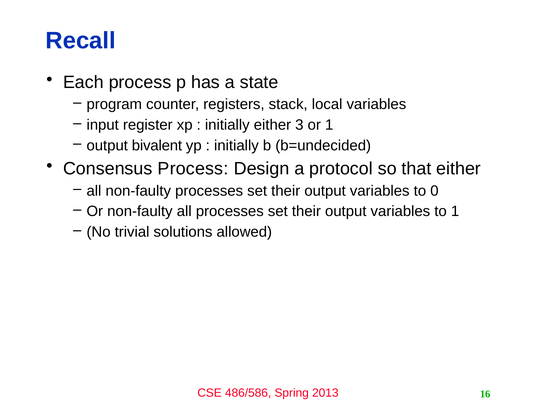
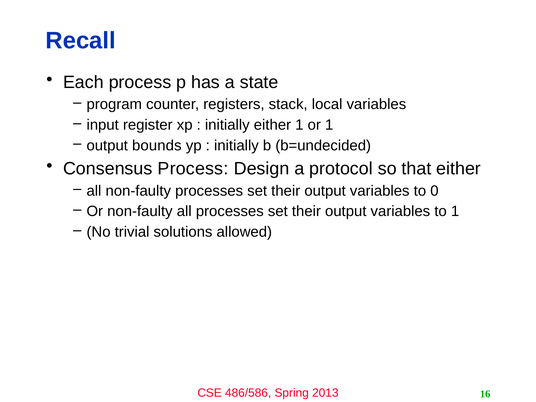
either 3: 3 -> 1
bivalent: bivalent -> bounds
